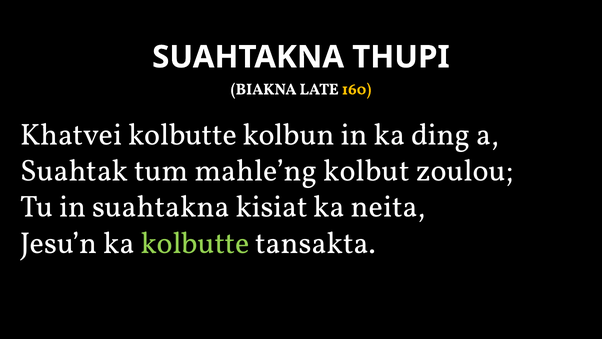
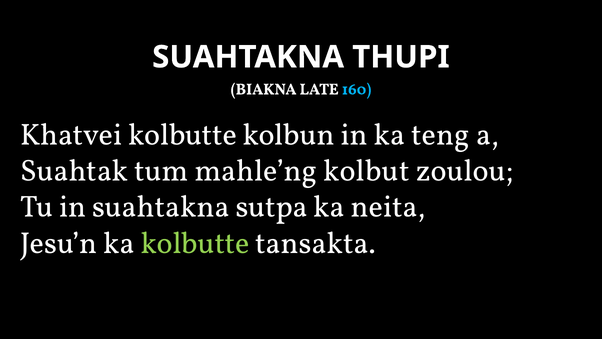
160 colour: yellow -> light blue
ding: ding -> teng
kisiat: kisiat -> sutpa
